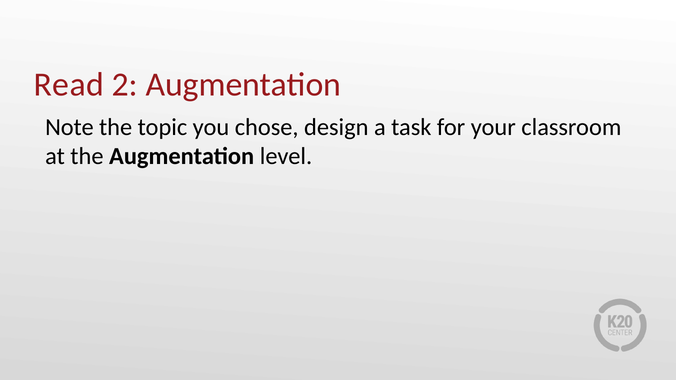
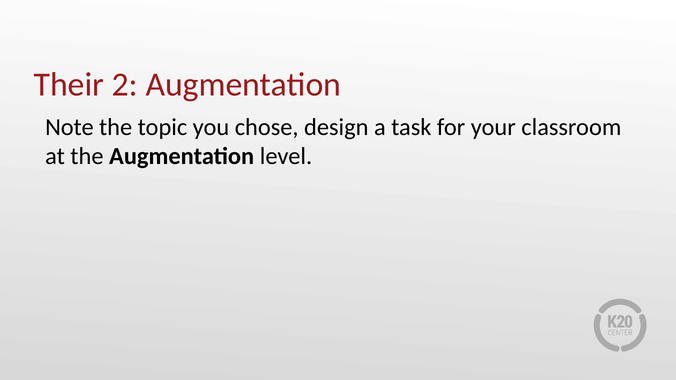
Read: Read -> Their
